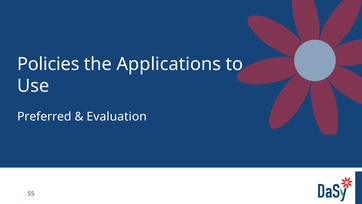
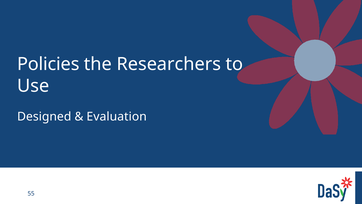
Applications: Applications -> Researchers
Preferred: Preferred -> Designed
